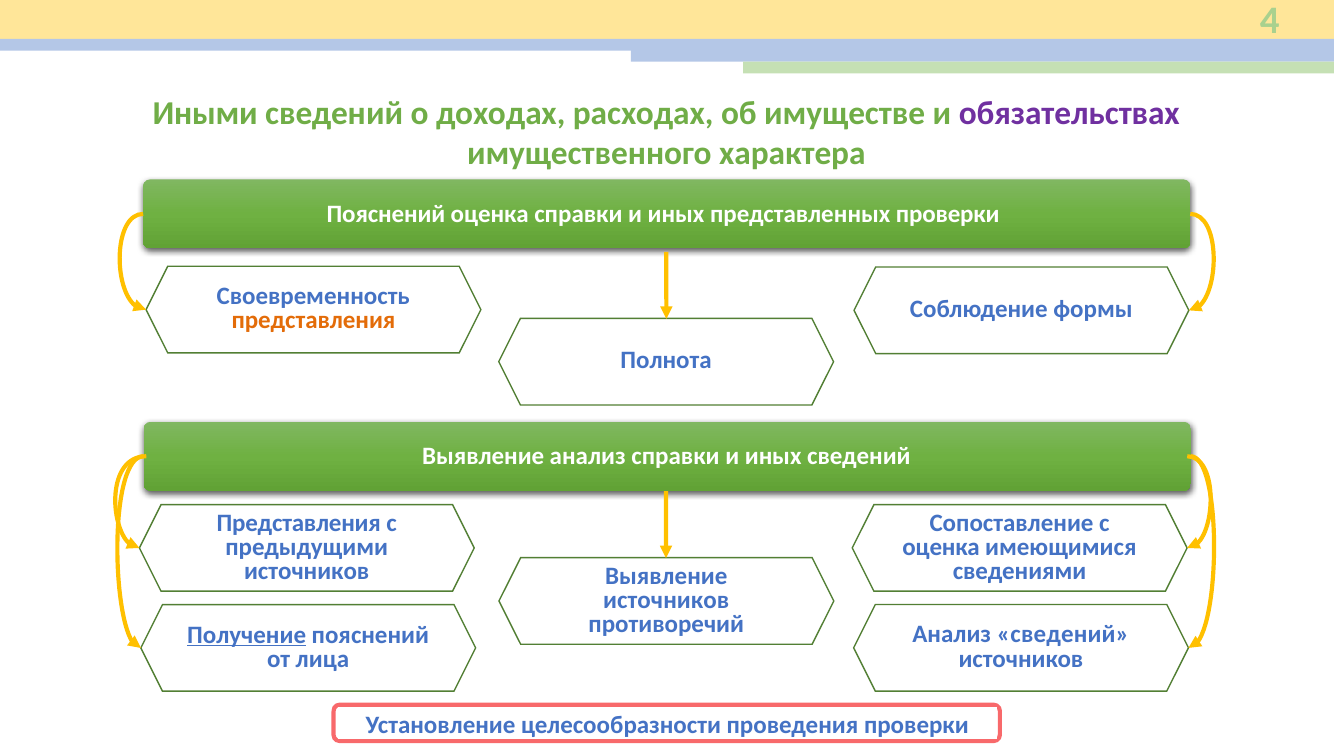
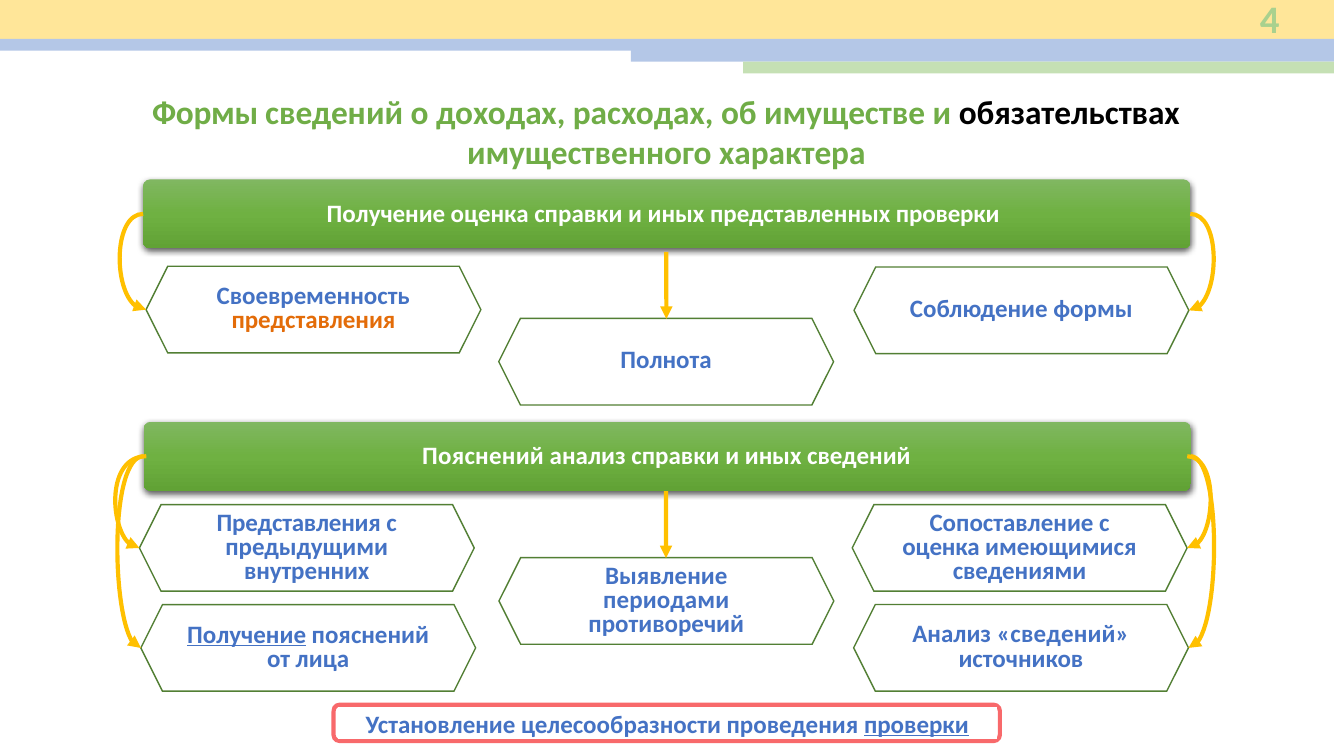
Иными at (205, 113): Иными -> Формы
обязательствах colour: purple -> black
Пояснений at (386, 214): Пояснений -> Получение
Выявление at (483, 456): Выявление -> Пояснений
источников at (307, 571): источников -> внутренних
источников at (666, 600): источников -> периодами
проверки at (916, 725) underline: none -> present
